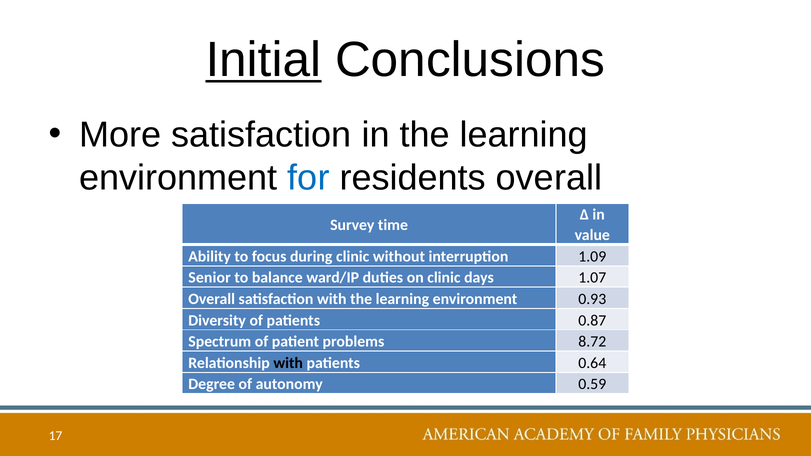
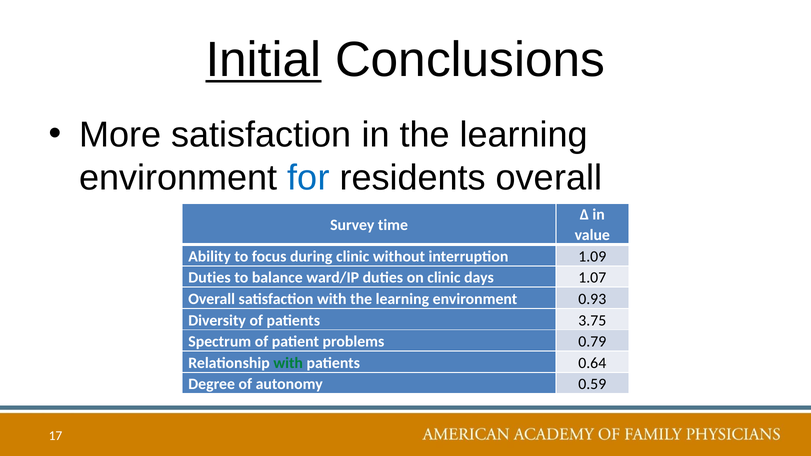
Senior at (210, 278): Senior -> Duties
0.87: 0.87 -> 3.75
8.72: 8.72 -> 0.79
with at (288, 363) colour: black -> green
